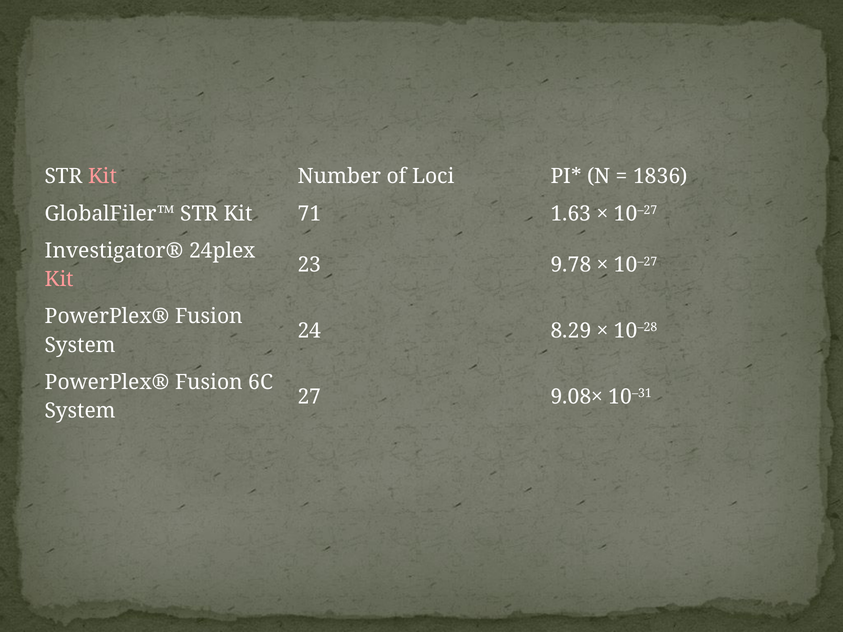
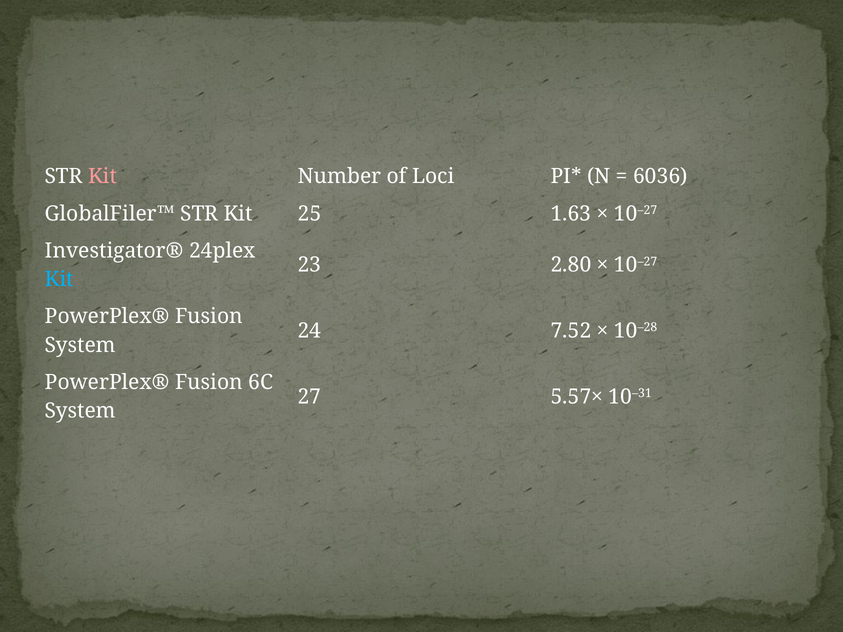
1836: 1836 -> 6036
71: 71 -> 25
9.78: 9.78 -> 2.80
Kit at (59, 279) colour: pink -> light blue
8.29: 8.29 -> 7.52
9.08×: 9.08× -> 5.57×
